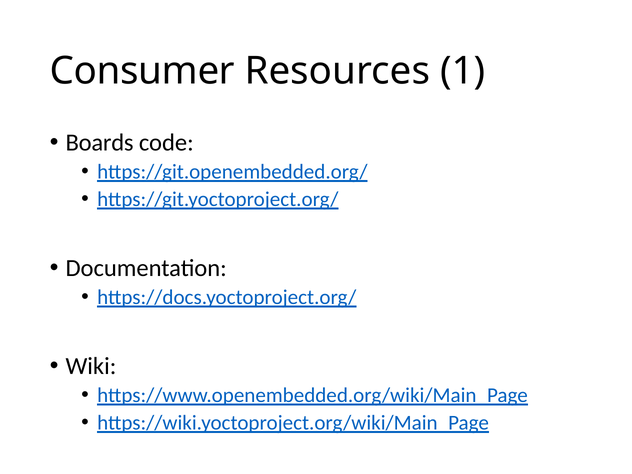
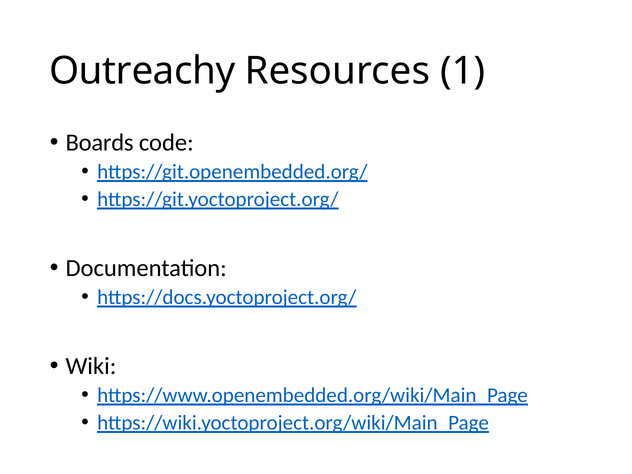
Consumer: Consumer -> Outreachy
